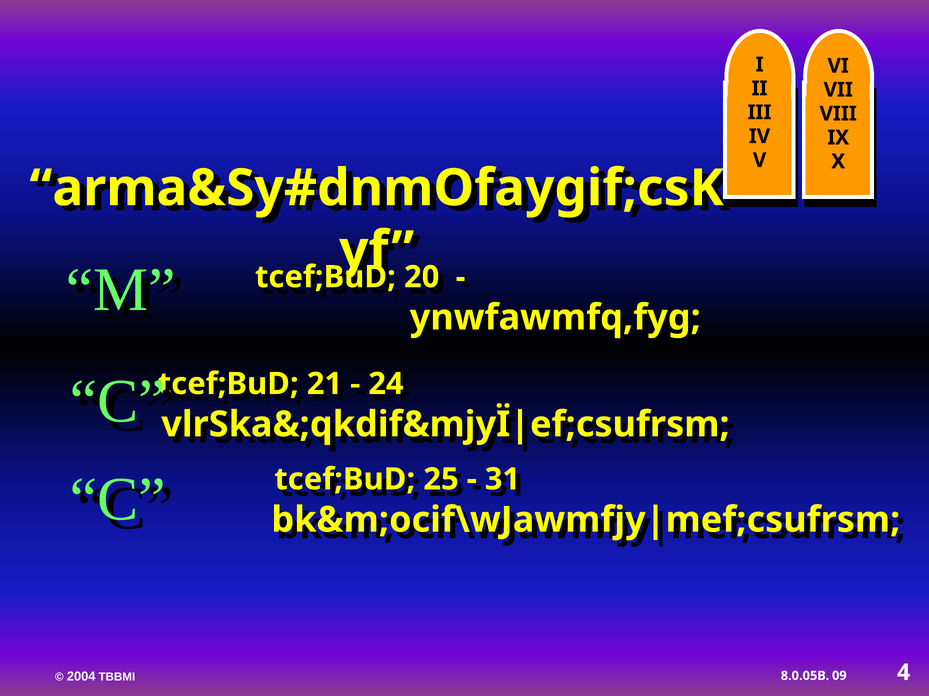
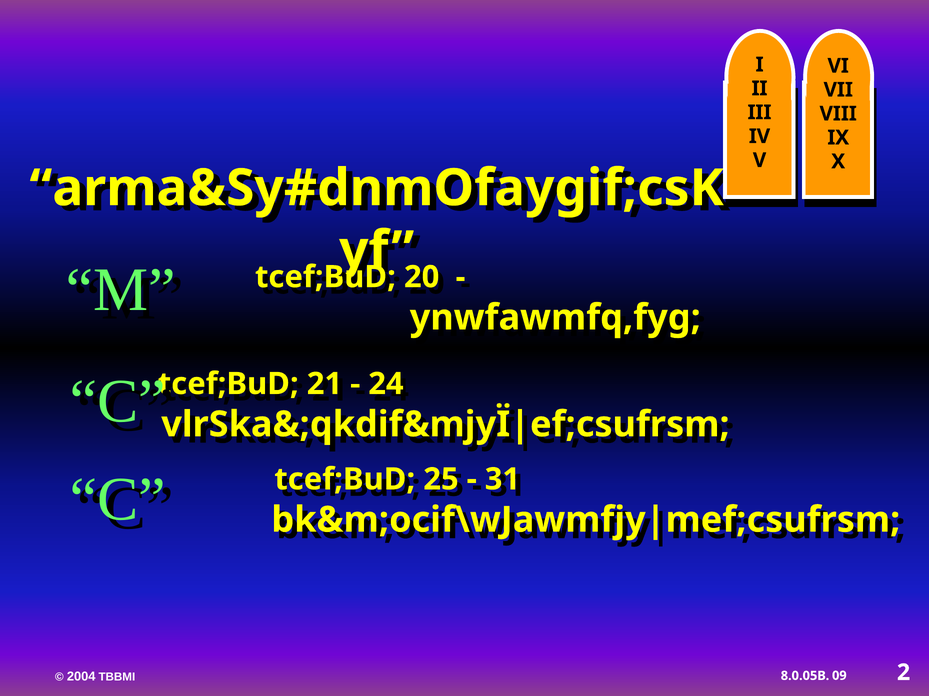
4: 4 -> 2
